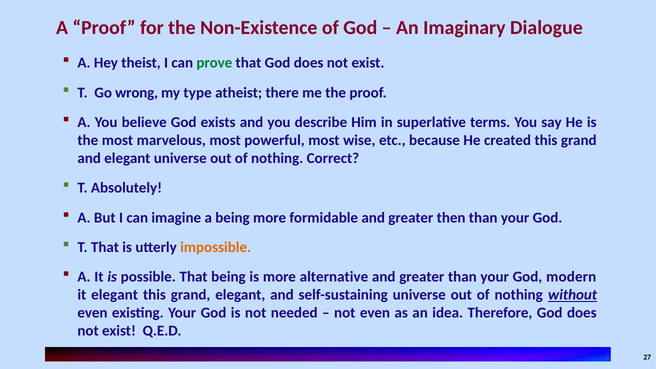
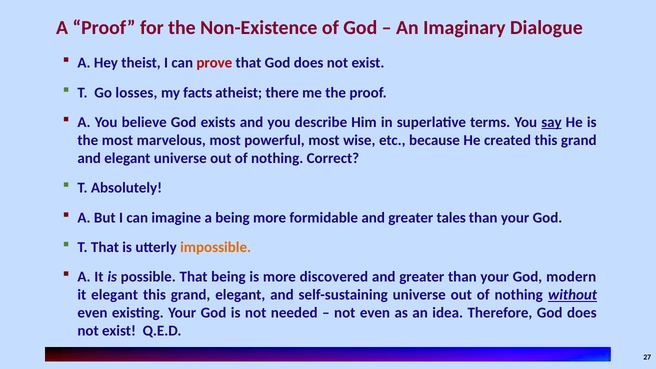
prove colour: green -> red
wrong: wrong -> losses
type: type -> facts
say underline: none -> present
then: then -> tales
alternative: alternative -> discovered
